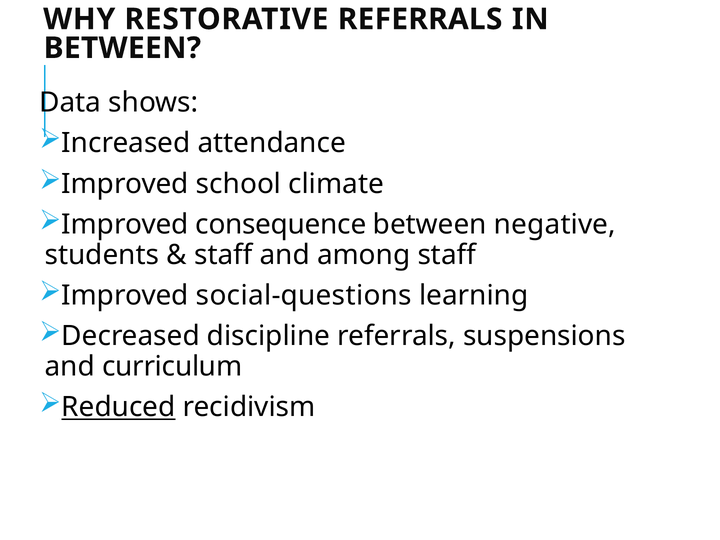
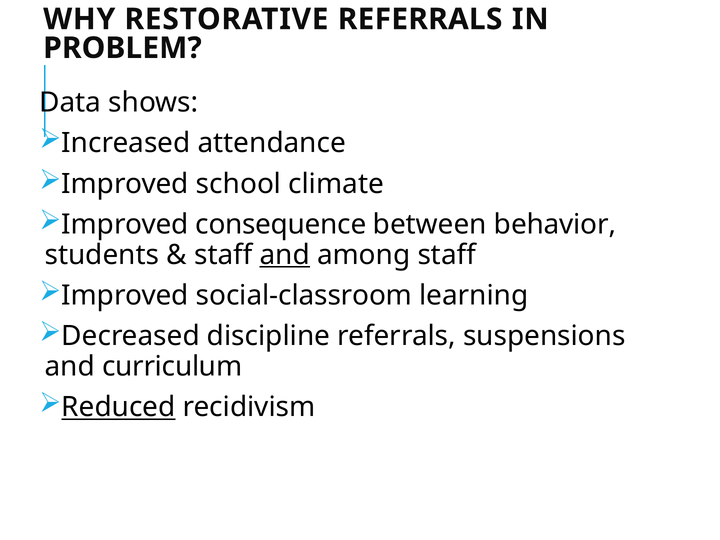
BETWEEN at (122, 48): BETWEEN -> PROBLEM
negative: negative -> behavior
and at (285, 255) underline: none -> present
social-questions: social-questions -> social-classroom
